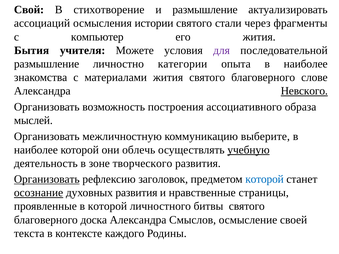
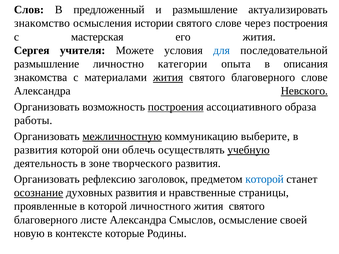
Свой: Свой -> Слов
стихотворение: стихотворение -> предложенный
ассоциаций: ассоциаций -> знакомство
святого стали: стали -> слове
через фрагменты: фрагменты -> построения
компьютер: компьютер -> мастерская
Бытия: Бытия -> Сергея
для colour: purple -> blue
опыта в наиболее: наиболее -> описания
жития at (168, 78) underline: none -> present
построения at (176, 107) underline: none -> present
мыслей: мыслей -> работы
межличностную underline: none -> present
наиболее at (36, 150): наиболее -> развития
Организовать at (47, 179) underline: present -> none
личностного битвы: битвы -> жития
доска: доска -> листе
текста: текста -> новую
каждого: каждого -> которые
